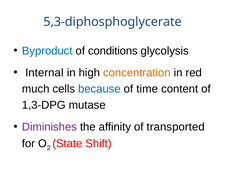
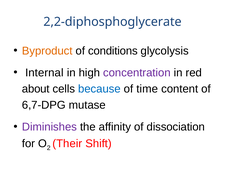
5,3-diphosphoglycerate: 5,3-diphosphoglycerate -> 2,2-diphosphoglycerate
Byproduct colour: blue -> orange
concentration colour: orange -> purple
much: much -> about
1,3-DPG: 1,3-DPG -> 6,7-DPG
transported: transported -> dissociation
State: State -> Their
